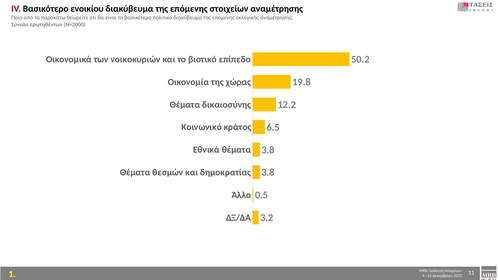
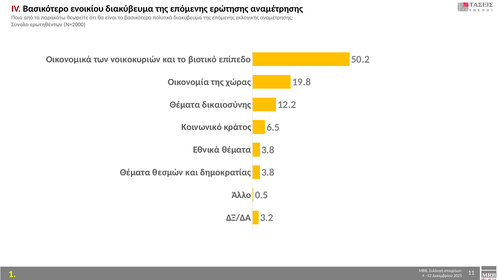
επόμενης στοιχείων: στοιχείων -> ερώτησης
